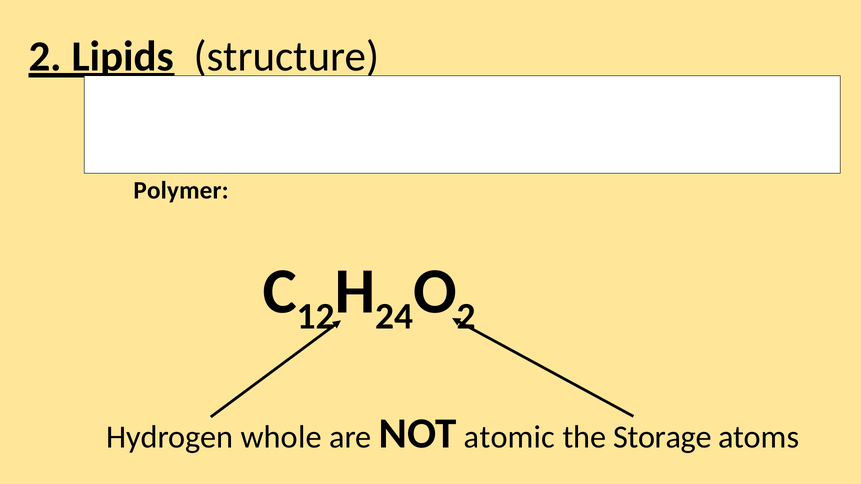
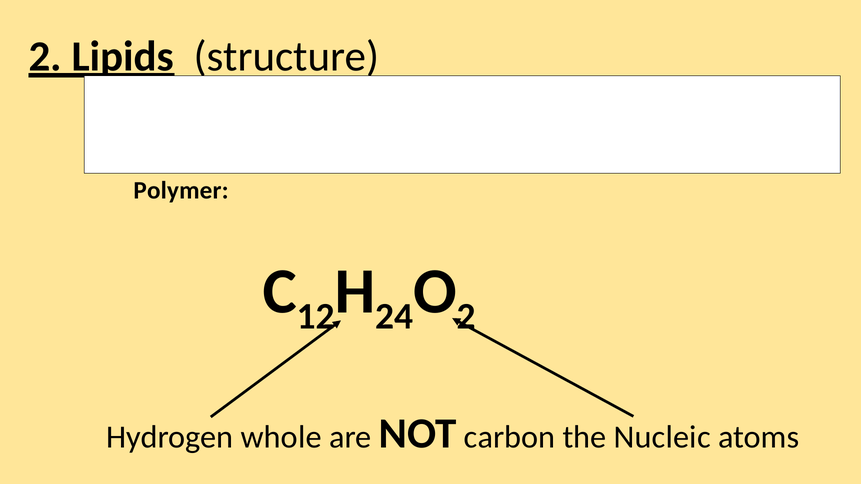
NOT atomic: atomic -> carbon
Storage: Storage -> Nucleic
